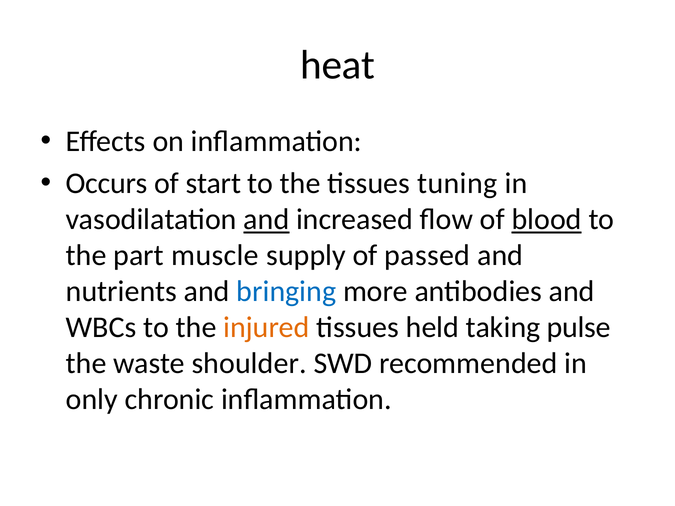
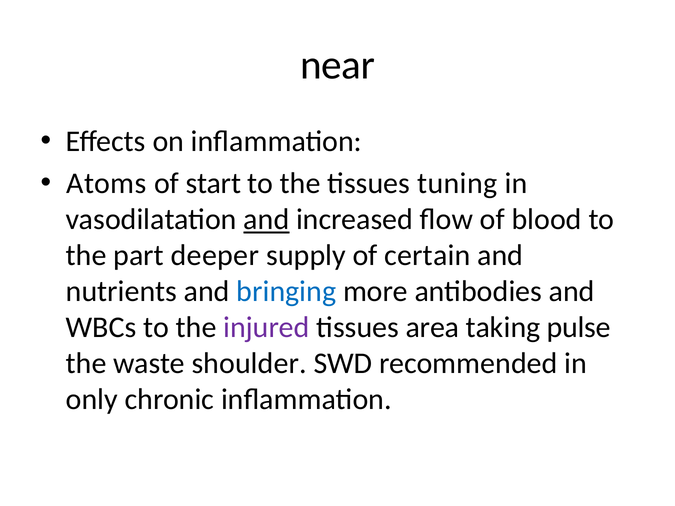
heat: heat -> near
Occurs: Occurs -> Atoms
blood underline: present -> none
muscle: muscle -> deeper
passed: passed -> certain
injured colour: orange -> purple
held: held -> area
